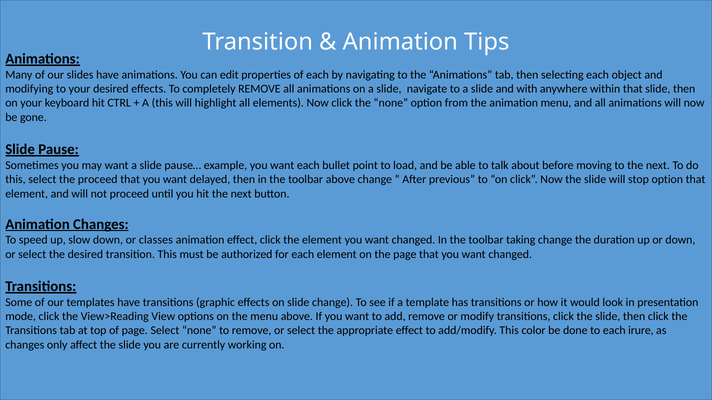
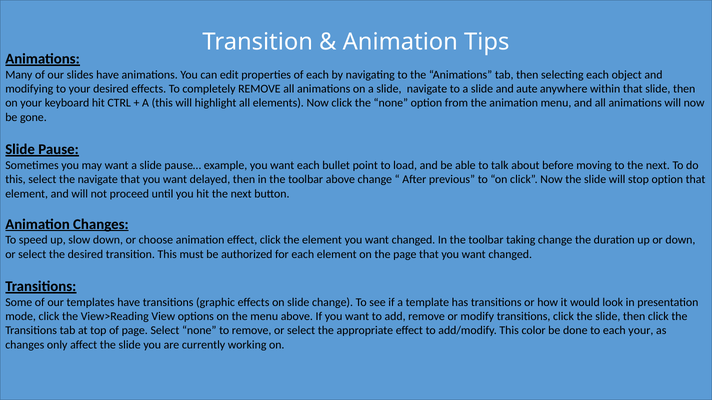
with: with -> aute
the proceed: proceed -> navigate
classes: classes -> choose
each irure: irure -> your
